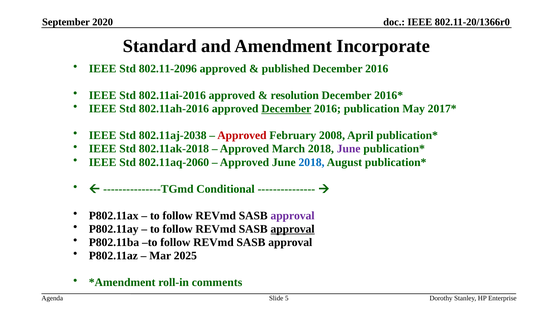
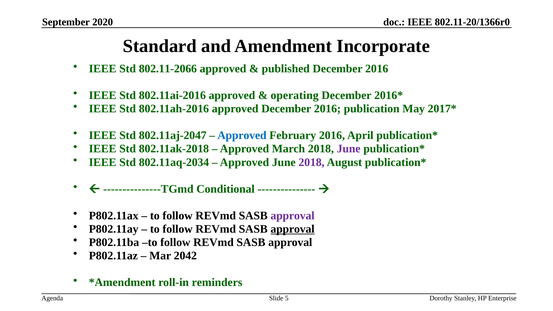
802.11-2096: 802.11-2096 -> 802.11-2066
resolution: resolution -> operating
December at (286, 109) underline: present -> none
802.11aj-2038: 802.11aj-2038 -> 802.11aj-2047
Approved at (242, 135) colour: red -> blue
February 2008: 2008 -> 2016
802.11aq-2060: 802.11aq-2060 -> 802.11aq-2034
2018 at (312, 162) colour: blue -> purple
2025: 2025 -> 2042
comments: comments -> reminders
